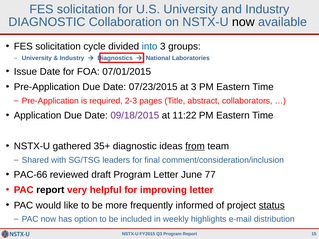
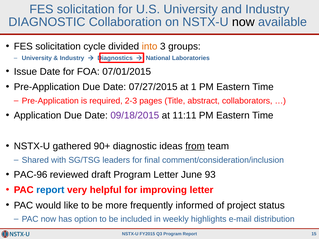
into colour: blue -> orange
07/23/2015: 07/23/2015 -> 07/27/2015
at 3: 3 -> 1
11:22: 11:22 -> 11:11
35+: 35+ -> 90+
PAC-66: PAC-66 -> PAC-96
77: 77 -> 93
report at (50, 190) colour: black -> blue
status underline: present -> none
